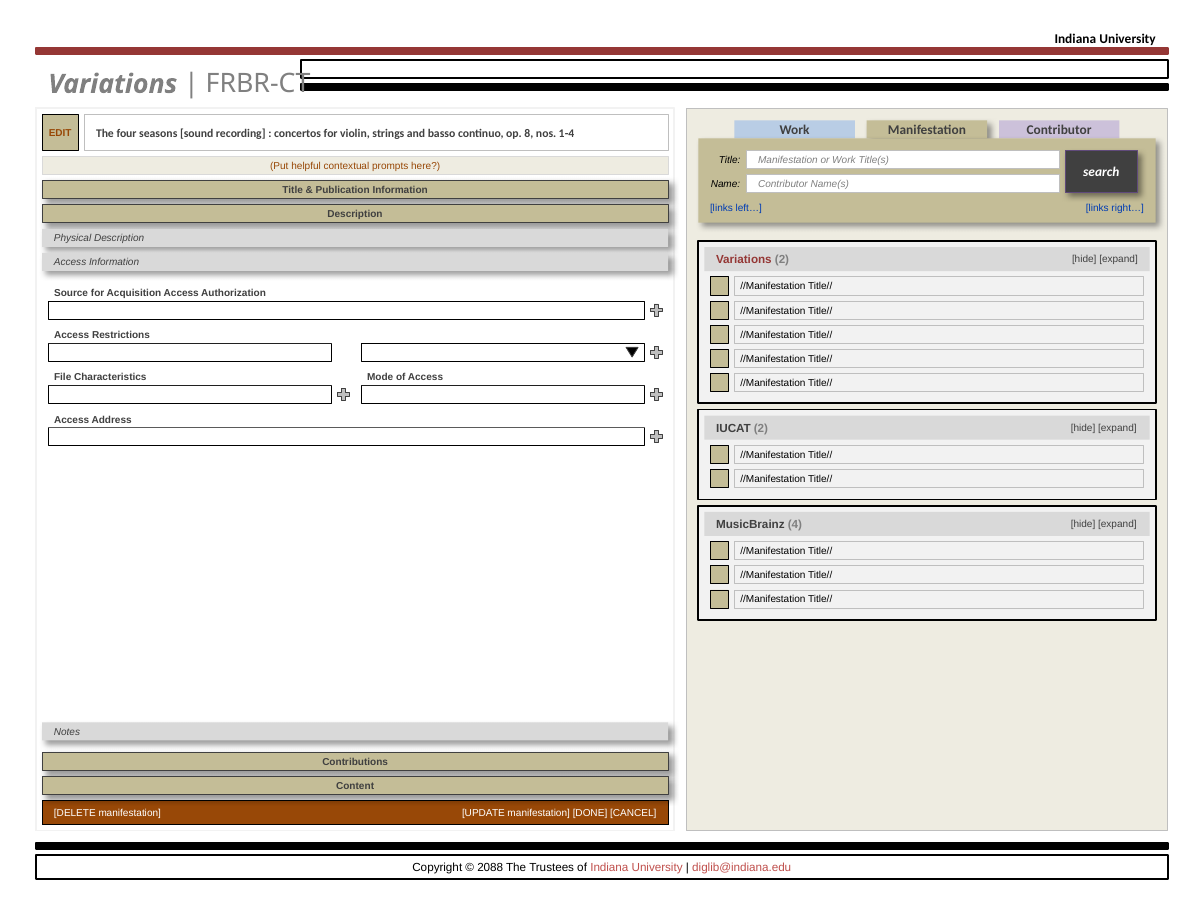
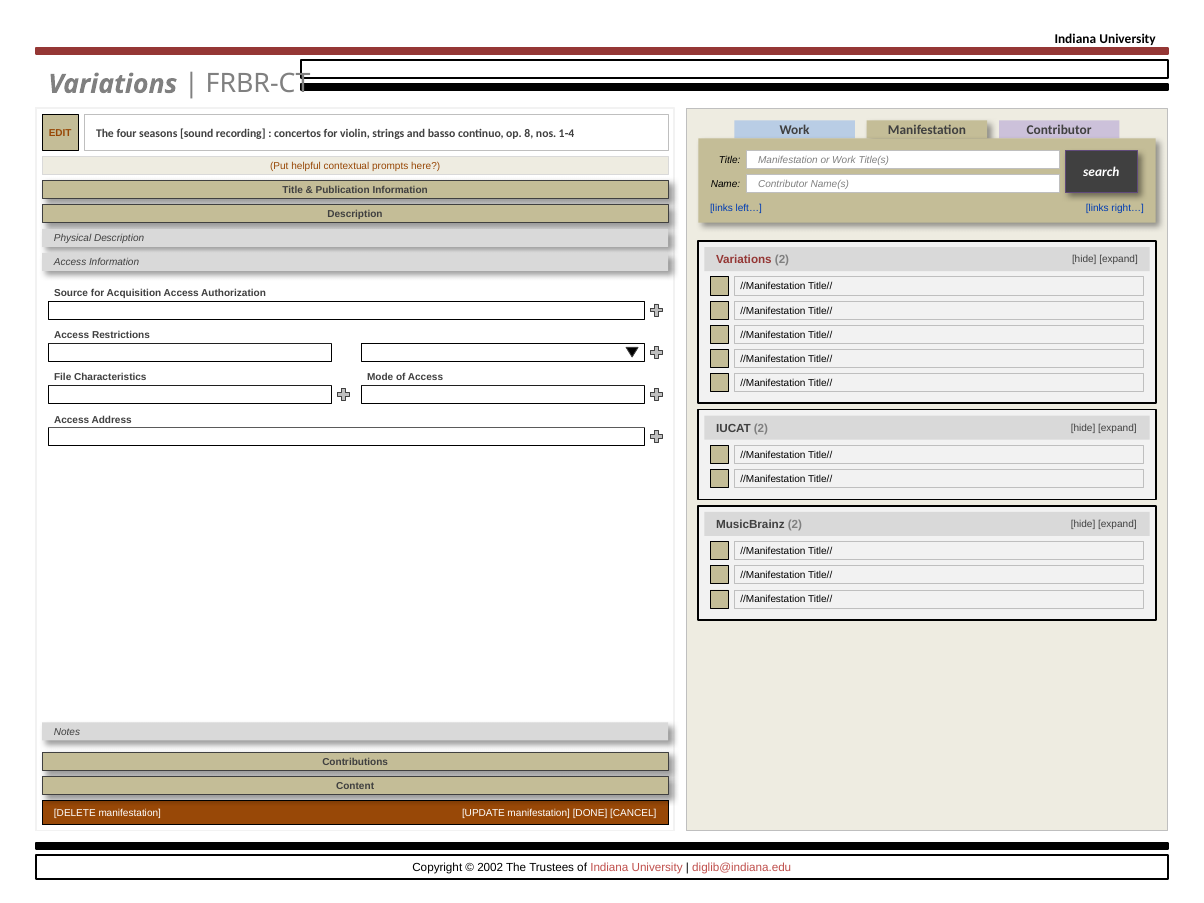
MusicBrainz 4: 4 -> 2
2088: 2088 -> 2002
